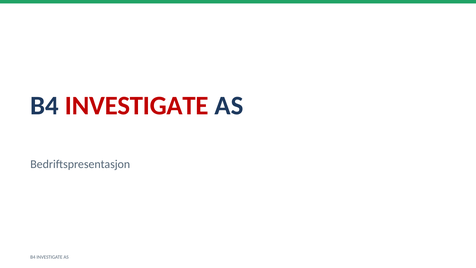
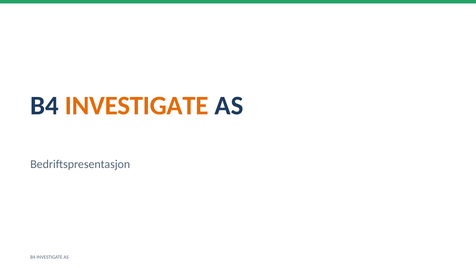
INVESTIGATE at (137, 106) colour: red -> orange
